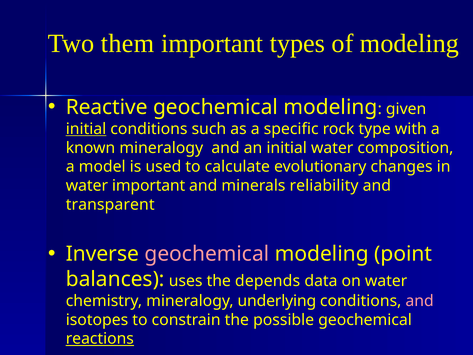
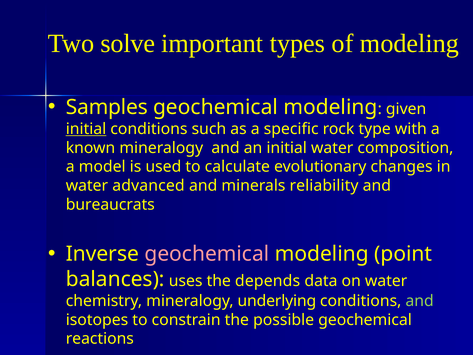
them: them -> solve
Reactive: Reactive -> Samples
water important: important -> advanced
transparent: transparent -> bureaucrats
and at (420, 301) colour: pink -> light green
reactions underline: present -> none
